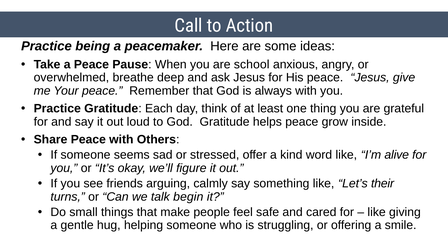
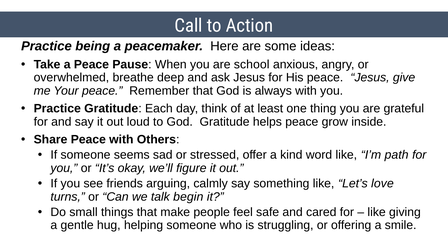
alive: alive -> path
their: their -> love
